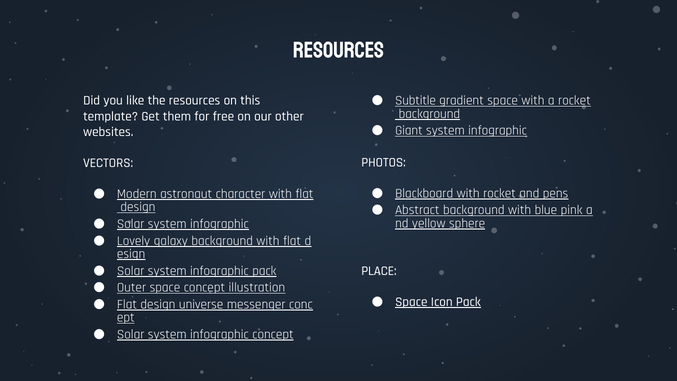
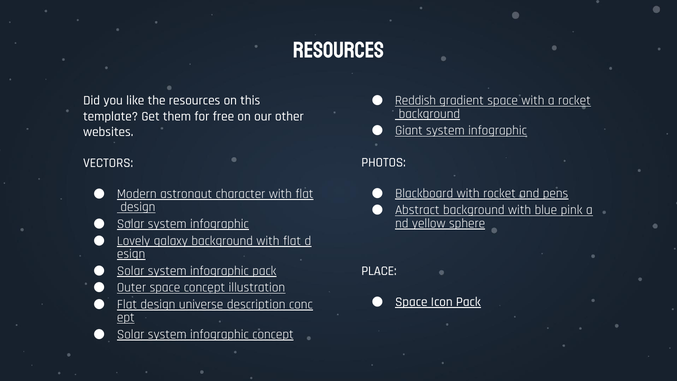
Subtitle: Subtitle -> Reddish
messenger: messenger -> description
